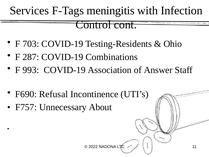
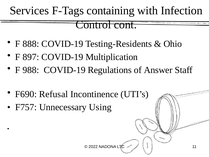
meningitis: meningitis -> containing
703: 703 -> 888
287: 287 -> 897
Combinations: Combinations -> Multiplication
993: 993 -> 988
Association: Association -> Regulations
About: About -> Using
